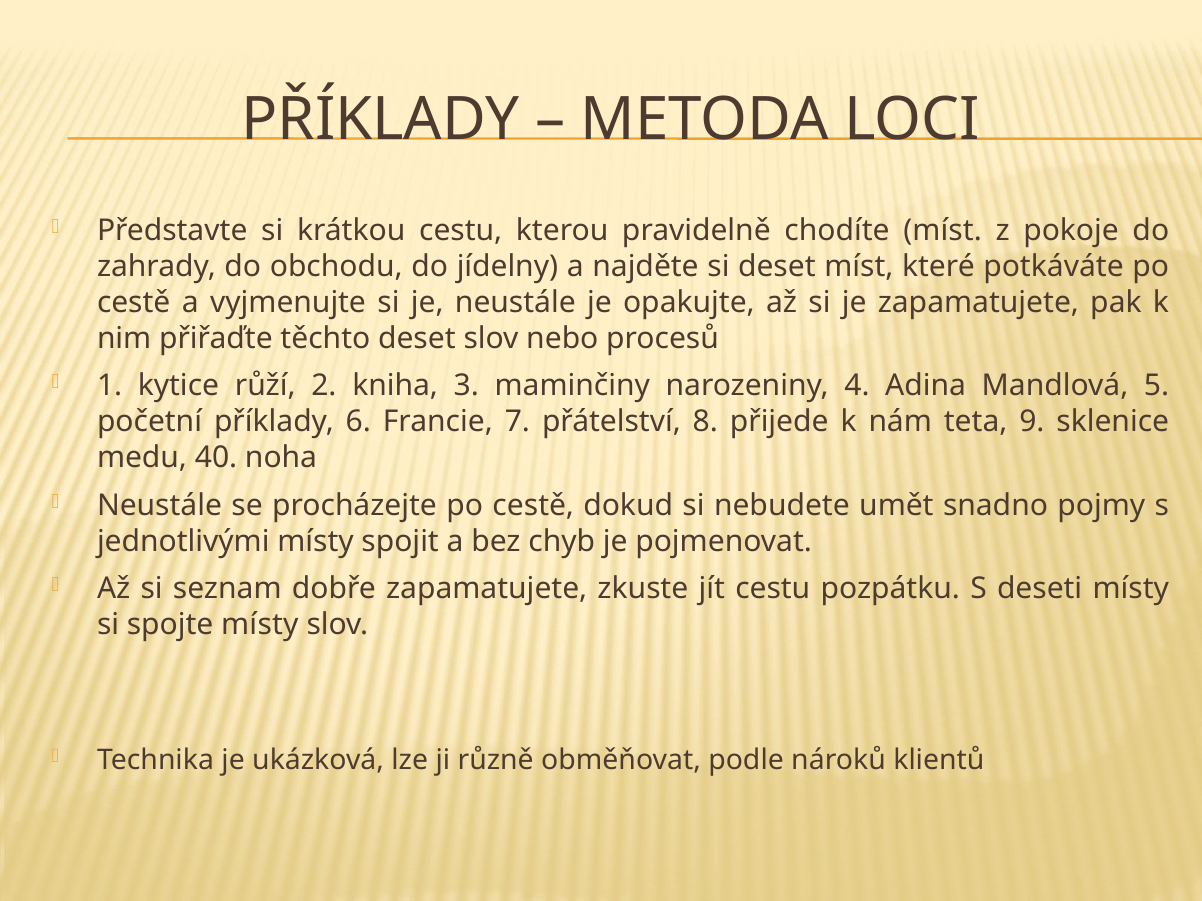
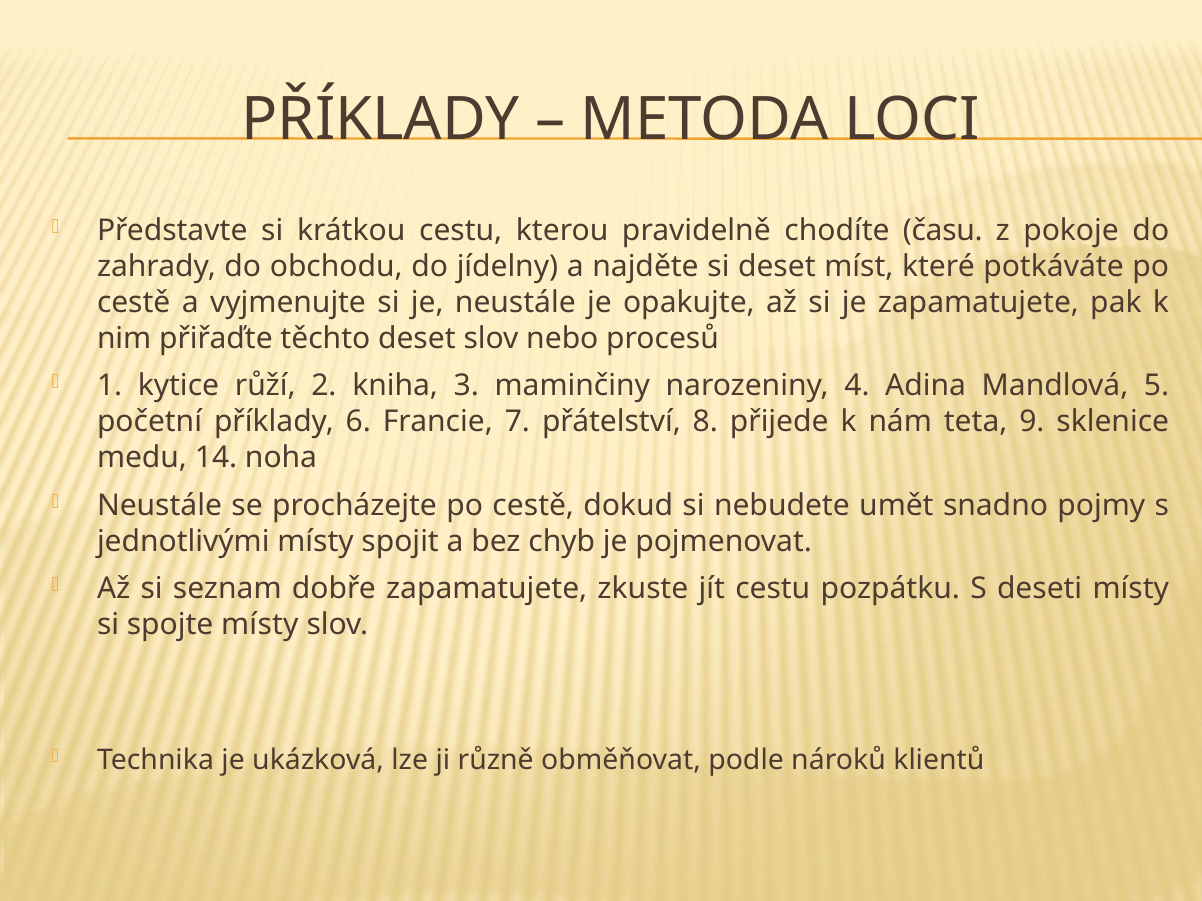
chodíte míst: míst -> času
40: 40 -> 14
